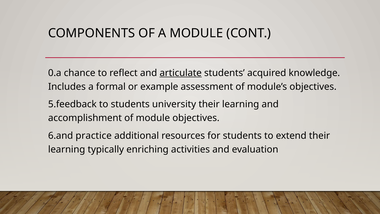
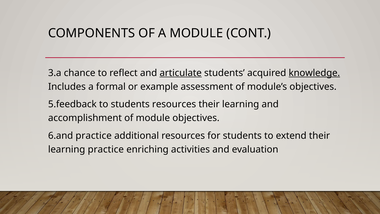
0.a: 0.a -> 3.a
knowledge underline: none -> present
students university: university -> resources
learning typically: typically -> practice
